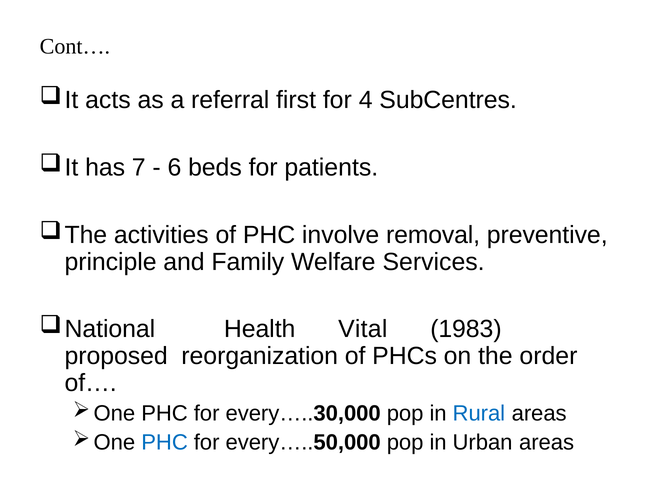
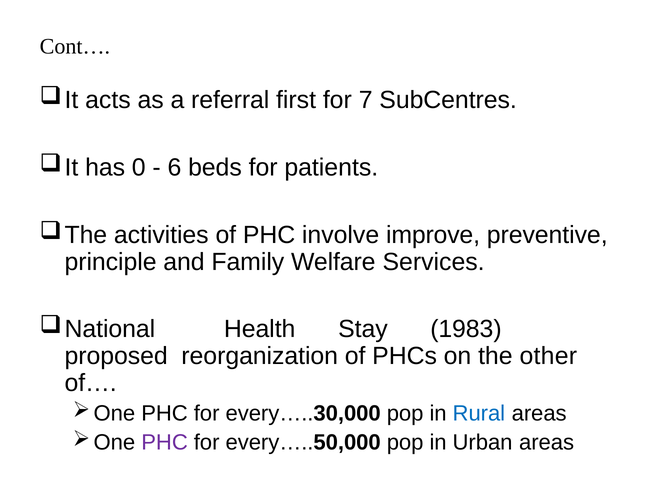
4: 4 -> 7
7: 7 -> 0
removal: removal -> improve
Vital: Vital -> Stay
order: order -> other
PHC at (165, 442) colour: blue -> purple
